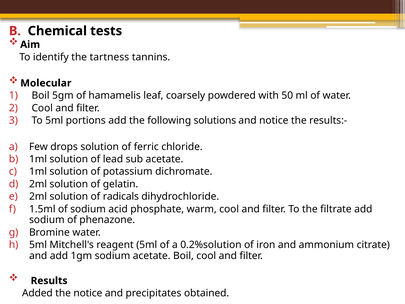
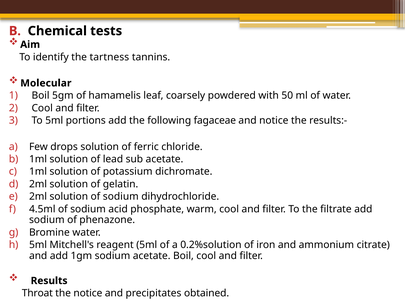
solutions: solutions -> fagaceae
solution of radicals: radicals -> sodium
1.5ml: 1.5ml -> 4.5ml
Added: Added -> Throat
